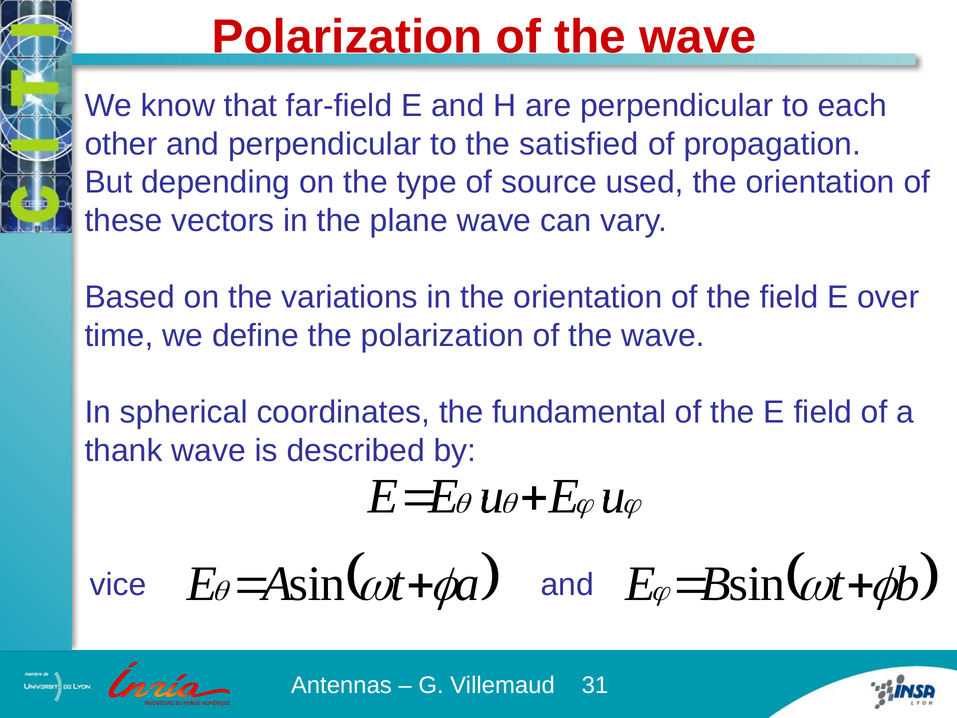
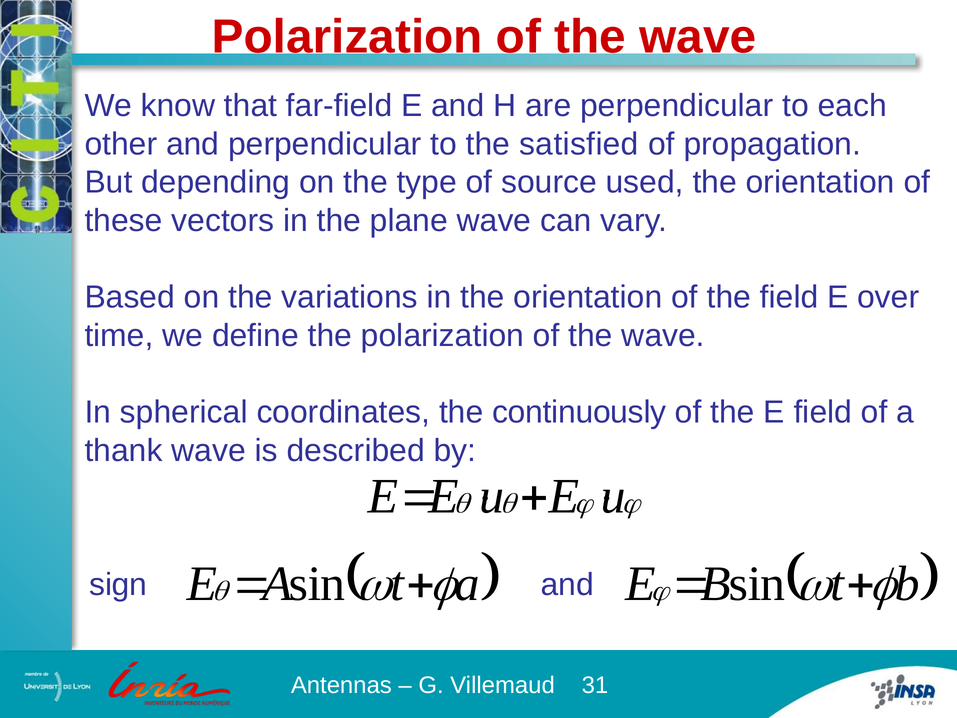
fundamental: fundamental -> continuously
vice: vice -> sign
